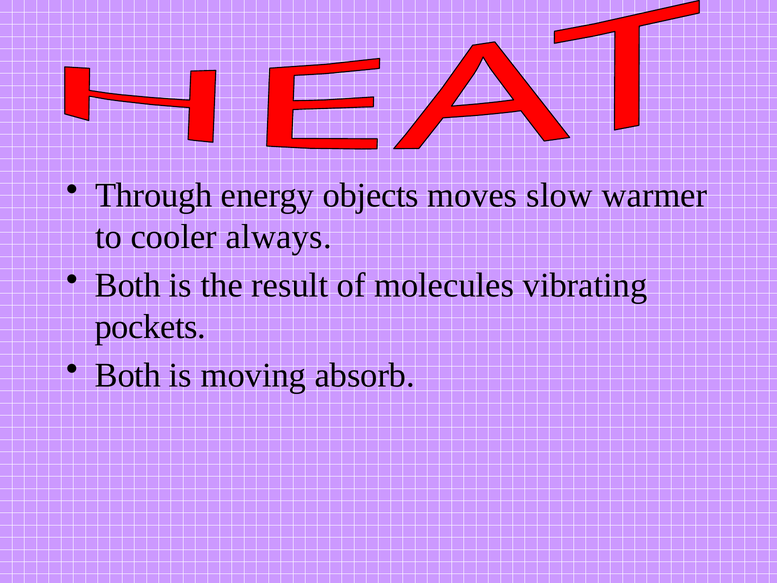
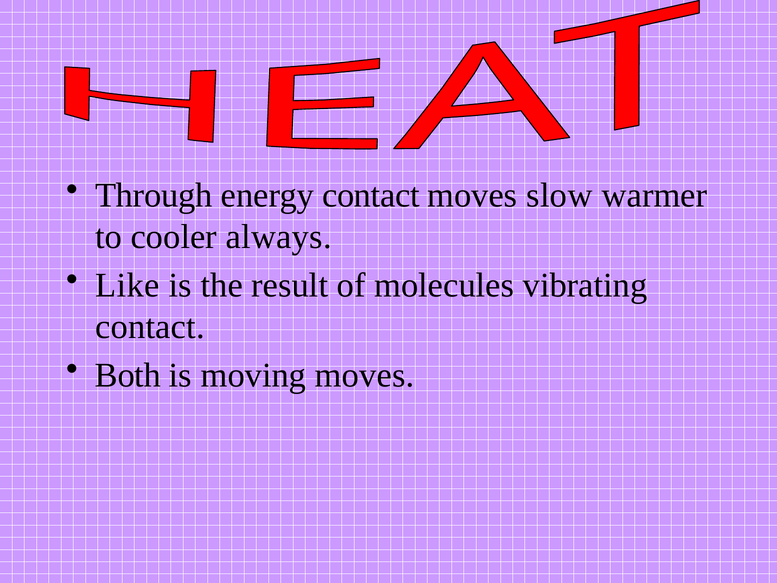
energy objects: objects -> contact
Both at (128, 285): Both -> Like
pockets at (150, 327): pockets -> contact
moving absorb: absorb -> moves
